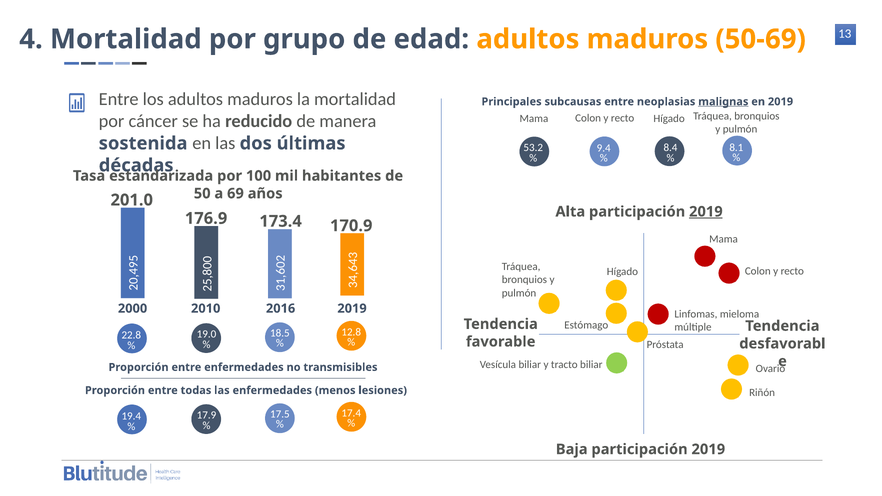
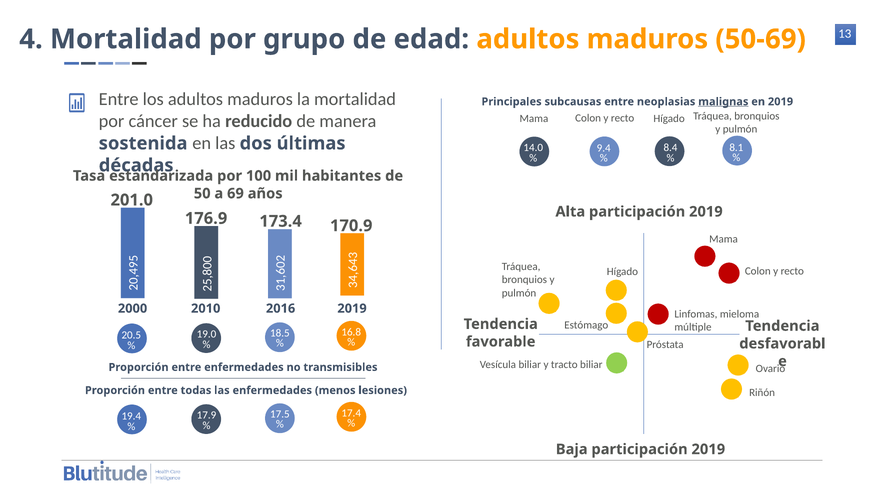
53.2: 53.2 -> 14.0
2019 at (706, 212) underline: present -> none
12.8: 12.8 -> 16.8
22.8: 22.8 -> 20.5
